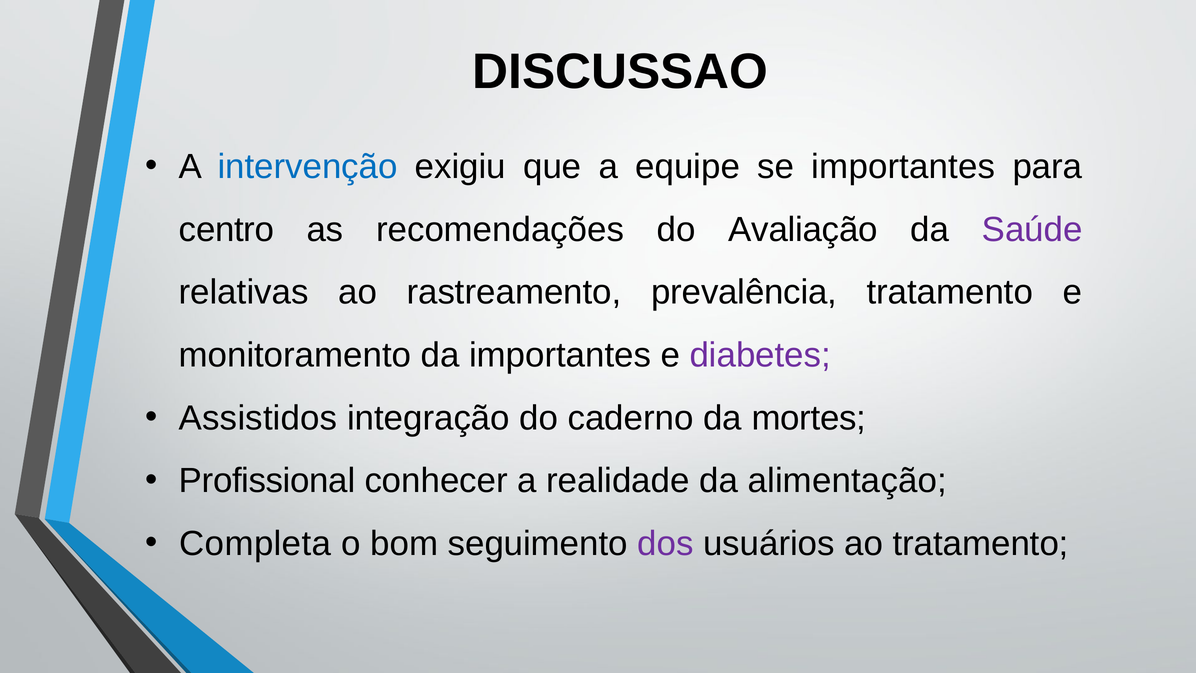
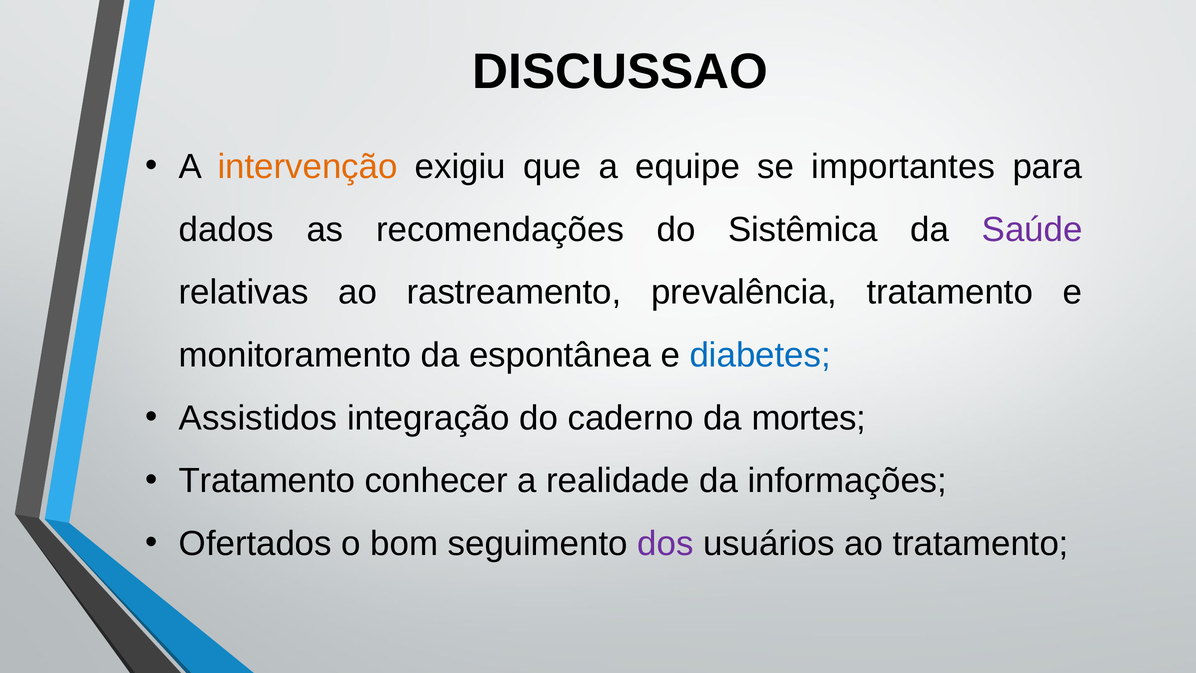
intervenção colour: blue -> orange
centro: centro -> dados
Avaliação: Avaliação -> Sistêmica
da importantes: importantes -> espontânea
diabetes colour: purple -> blue
Profissional at (267, 481): Profissional -> Tratamento
alimentação: alimentação -> informações
Completa: Completa -> Ofertados
